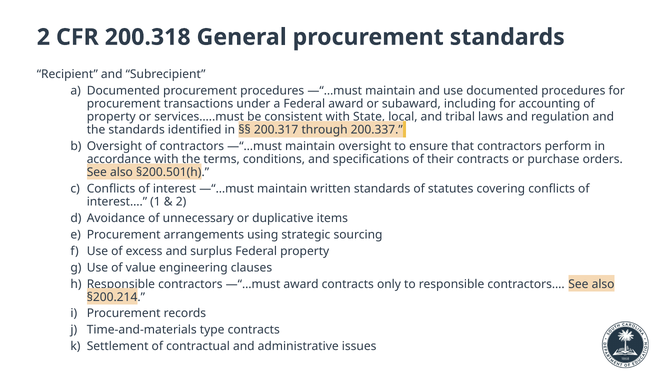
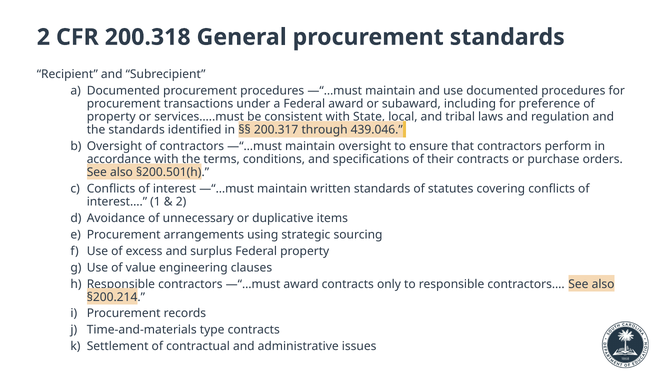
accounting: accounting -> preference
200.337: 200.337 -> 439.046
